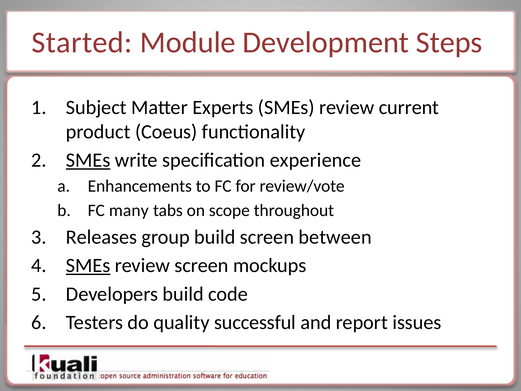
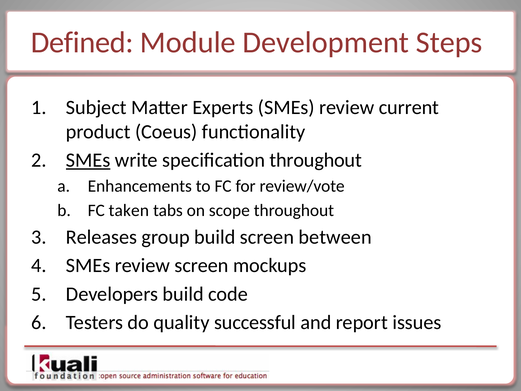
Started: Started -> Defined
specification experience: experience -> throughout
many: many -> taken
SMEs at (88, 265) underline: present -> none
